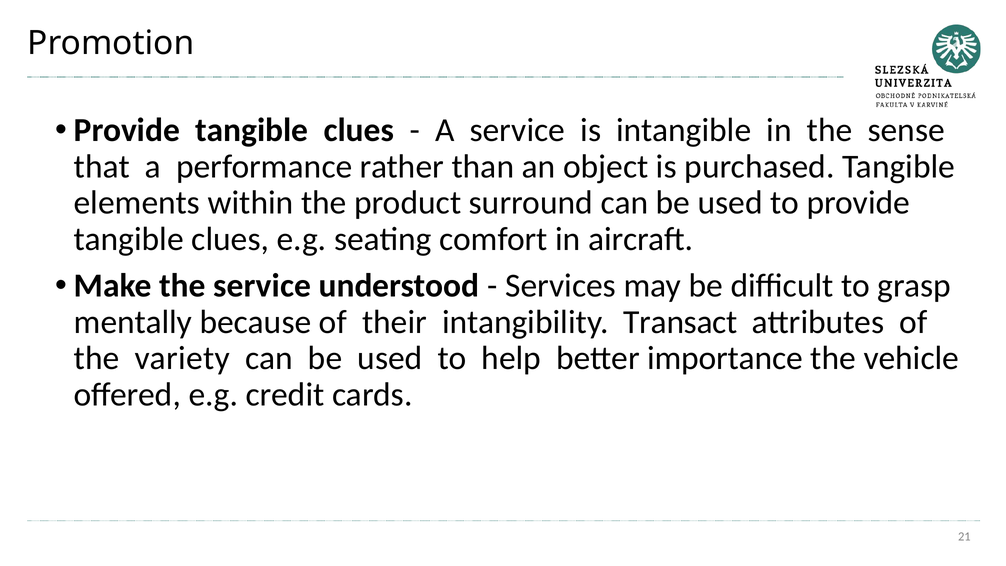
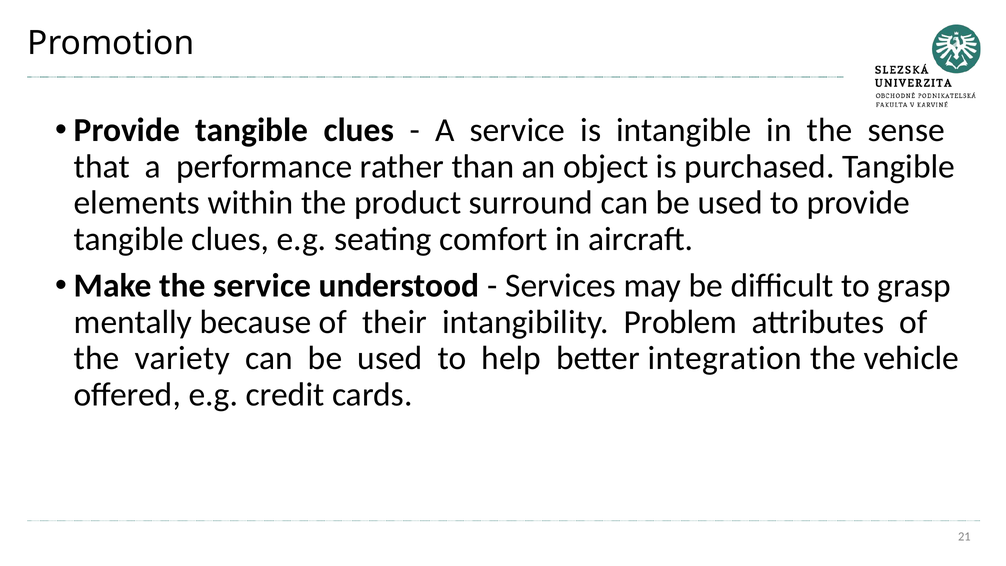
Transact: Transact -> Problem
importance: importance -> integration
